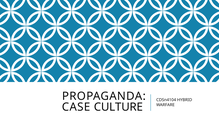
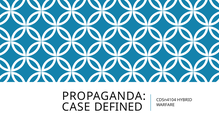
CULTURE: CULTURE -> DEFINED
